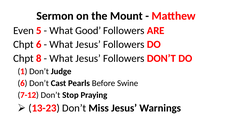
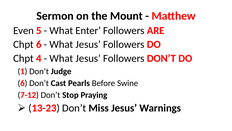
Good: Good -> Enter
8: 8 -> 4
